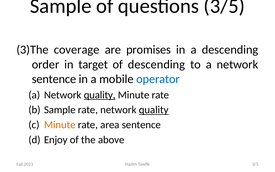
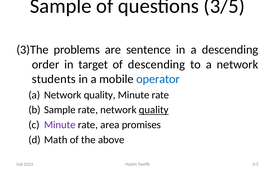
coverage: coverage -> problems
promises: promises -> sentence
sentence at (54, 79): sentence -> students
quality at (100, 95) underline: present -> none
Minute at (60, 125) colour: orange -> purple
area sentence: sentence -> promises
Enjoy: Enjoy -> Math
